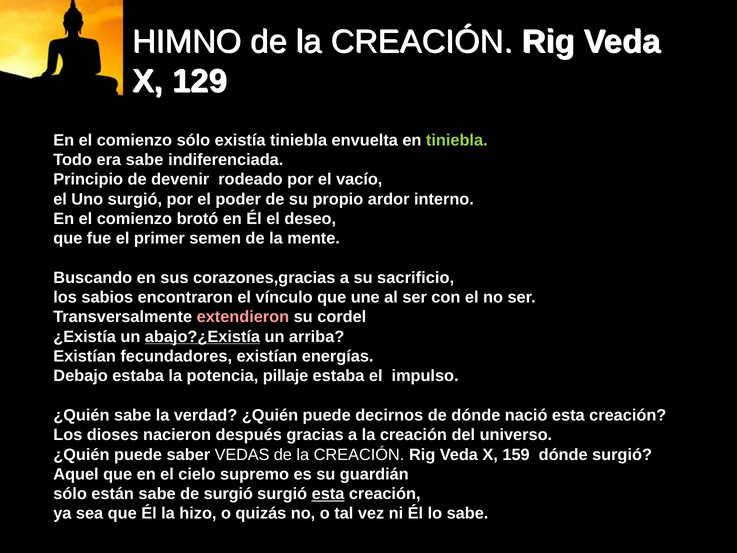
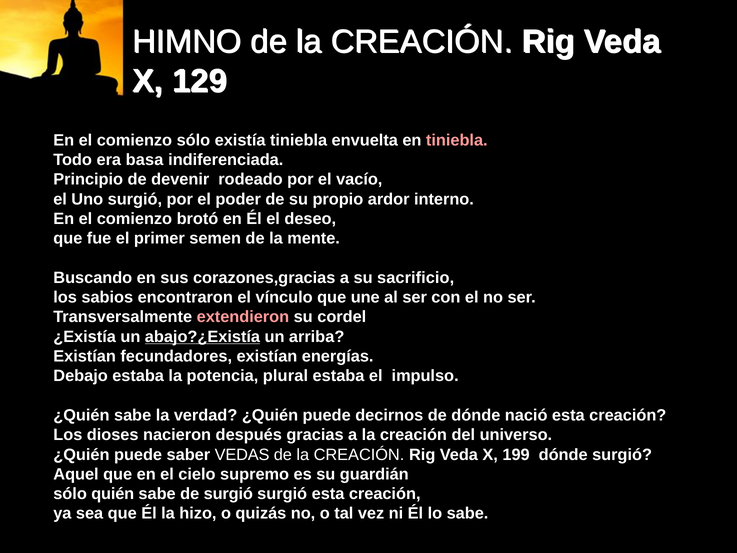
tiniebla at (457, 140) colour: light green -> pink
era sabe: sabe -> basa
pillaje: pillaje -> plural
159: 159 -> 199
están: están -> quién
esta at (328, 494) underline: present -> none
